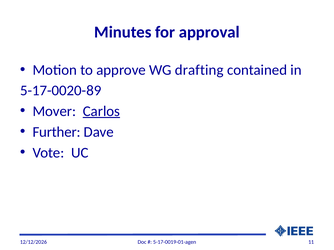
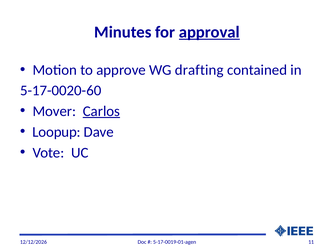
approval underline: none -> present
5-17-0020-89: 5-17-0020-89 -> 5-17-0020-60
Further: Further -> Loopup
